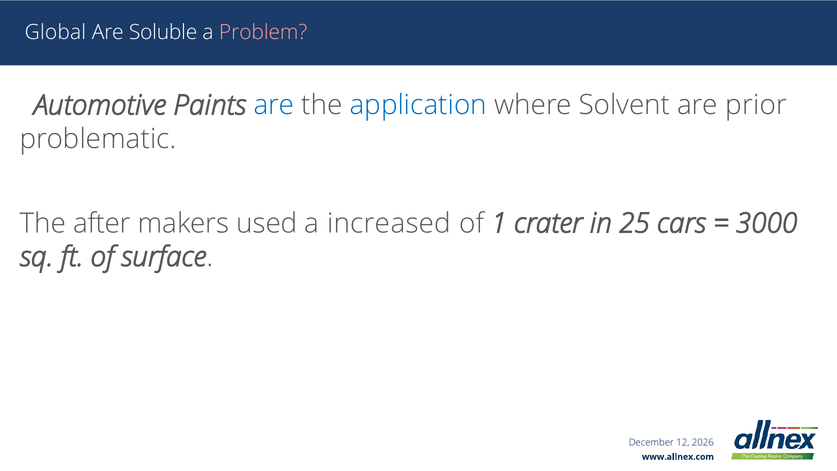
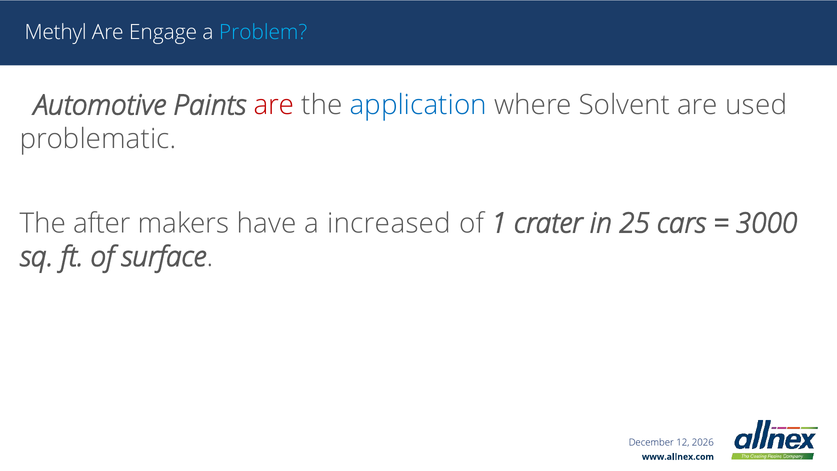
Global: Global -> Methyl
Soluble: Soluble -> Engage
Problem colour: pink -> light blue
are at (274, 105) colour: blue -> red
prior: prior -> used
used: used -> have
